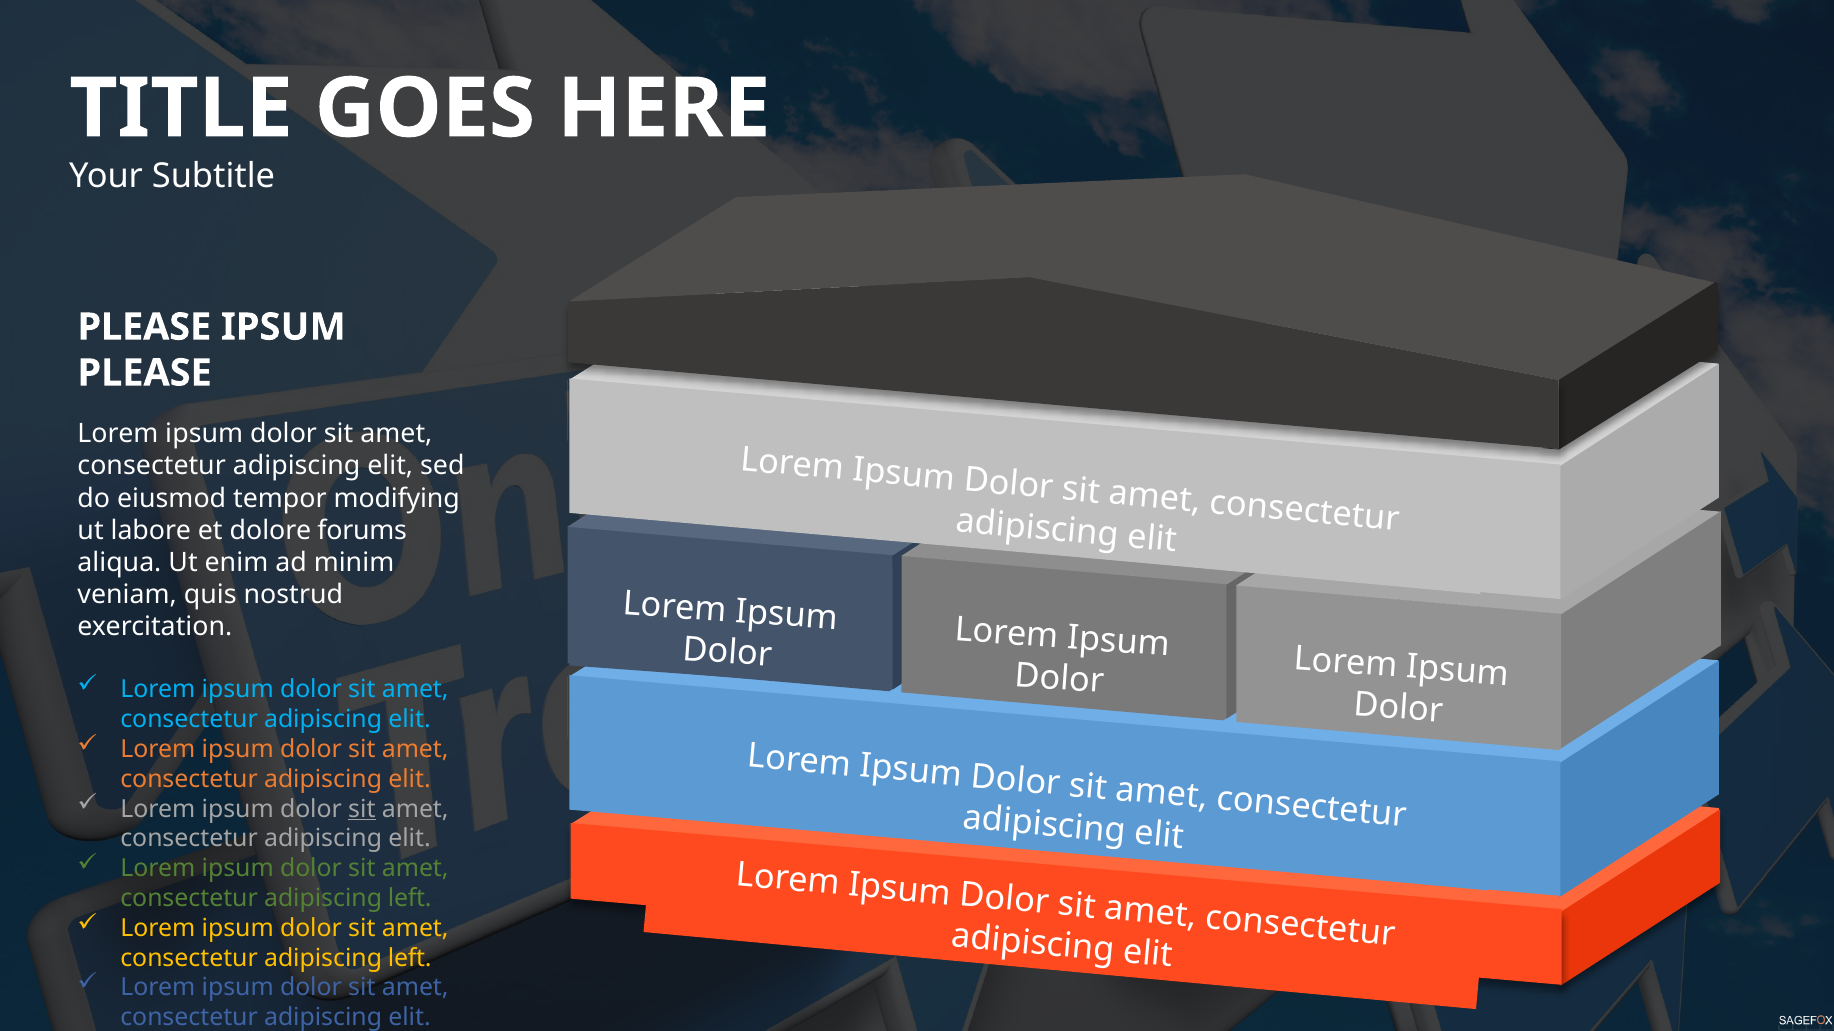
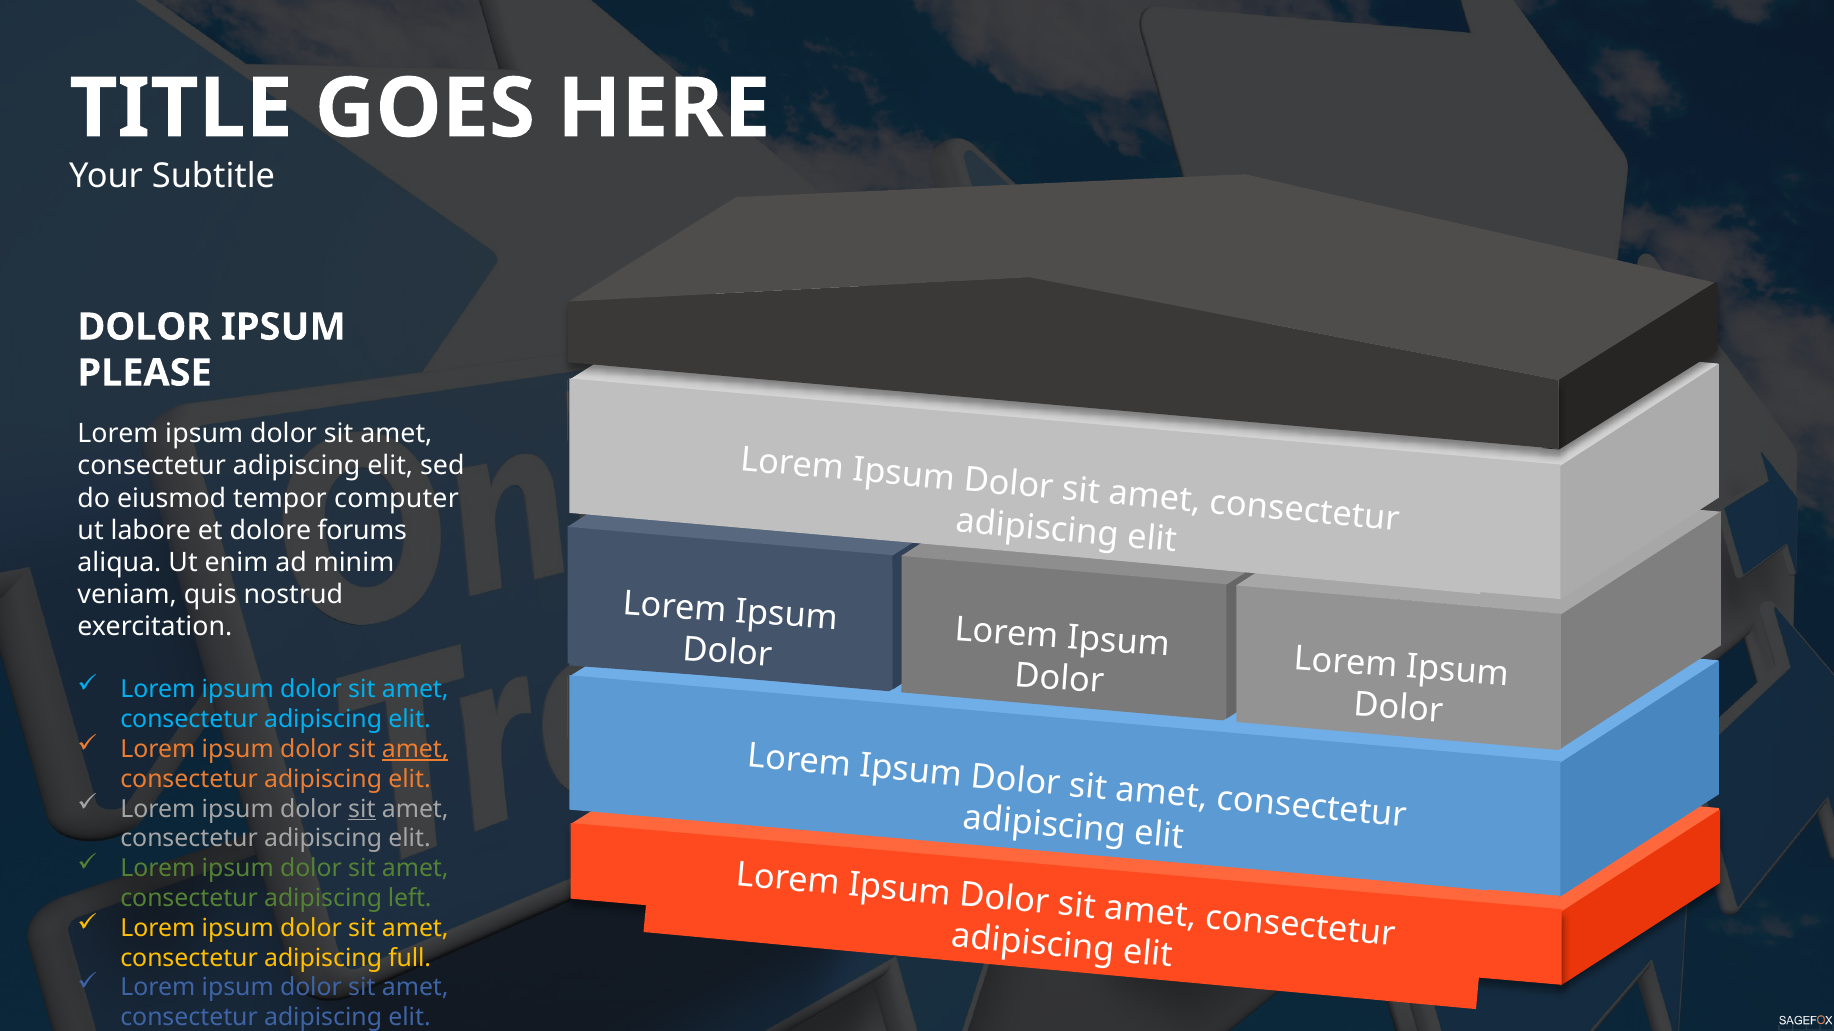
PLEASE at (144, 327): PLEASE -> DOLOR
modifying: modifying -> computer
amet at (415, 750) underline: none -> present
left at (410, 958): left -> full
